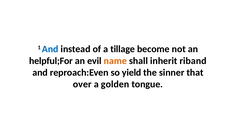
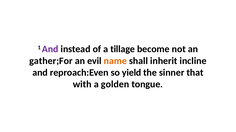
And at (50, 49) colour: blue -> purple
helpful;For: helpful;For -> gather;For
riband: riband -> incline
over: over -> with
